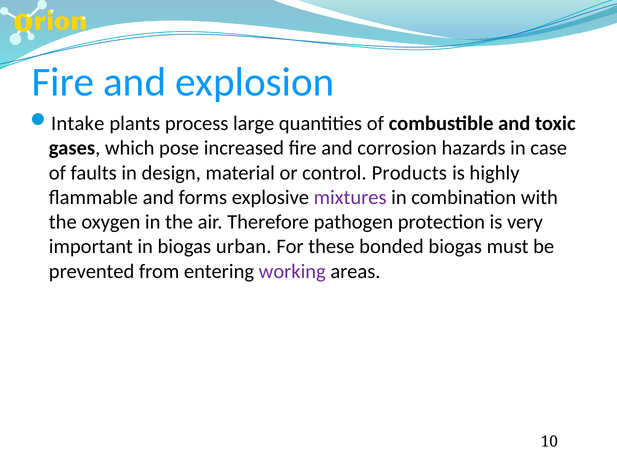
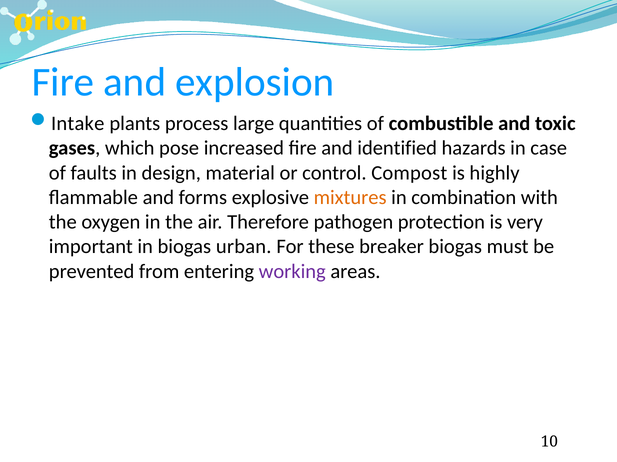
corrosion: corrosion -> identified
Products: Products -> Compost
mixtures colour: purple -> orange
bonded: bonded -> breaker
